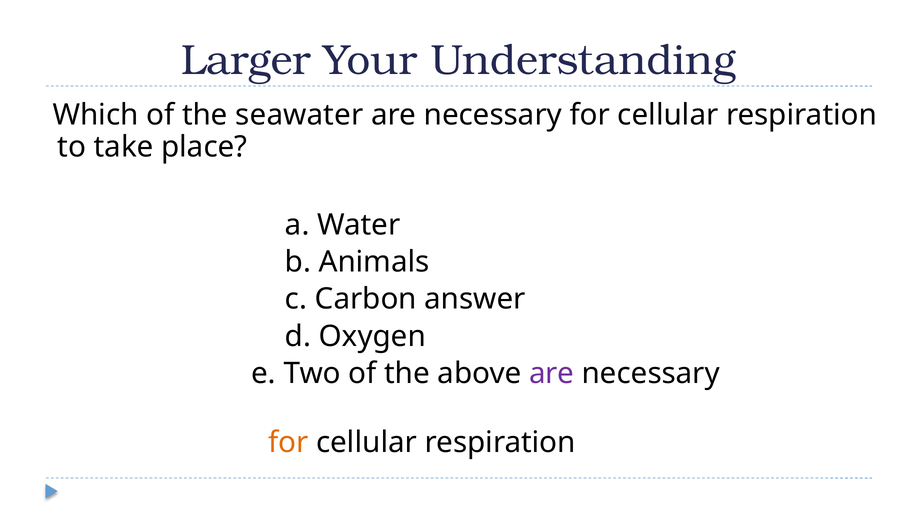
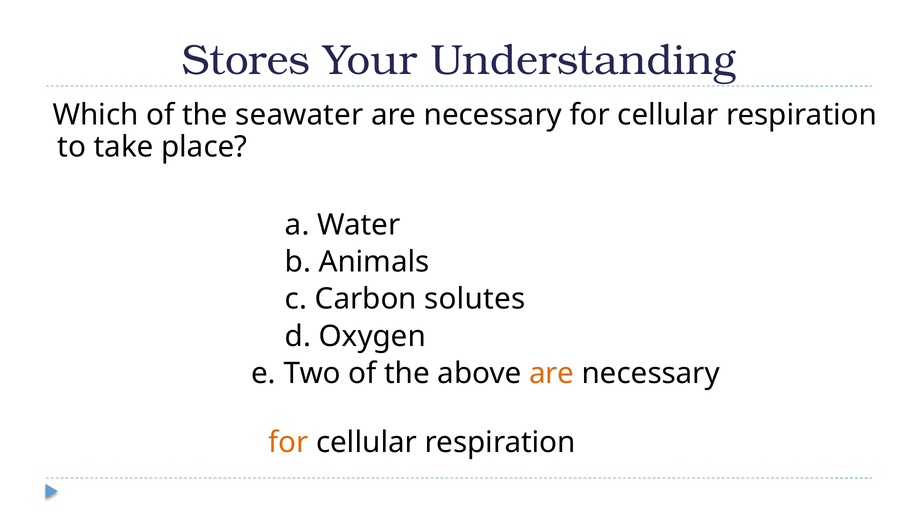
Larger: Larger -> Stores
answer: answer -> solutes
are at (552, 374) colour: purple -> orange
